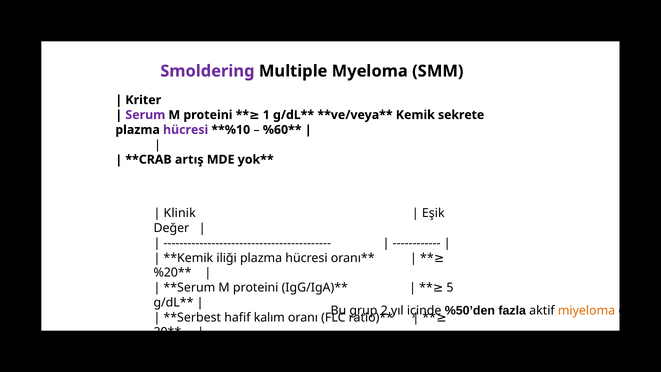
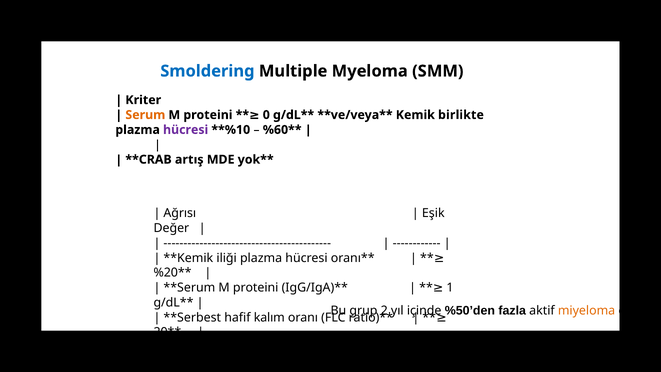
Smoldering colour: purple -> blue
Serum colour: purple -> orange
1: 1 -> 0
sekrete: sekrete -> birlikte
Klinik: Klinik -> Ağrısı
5: 5 -> 1
